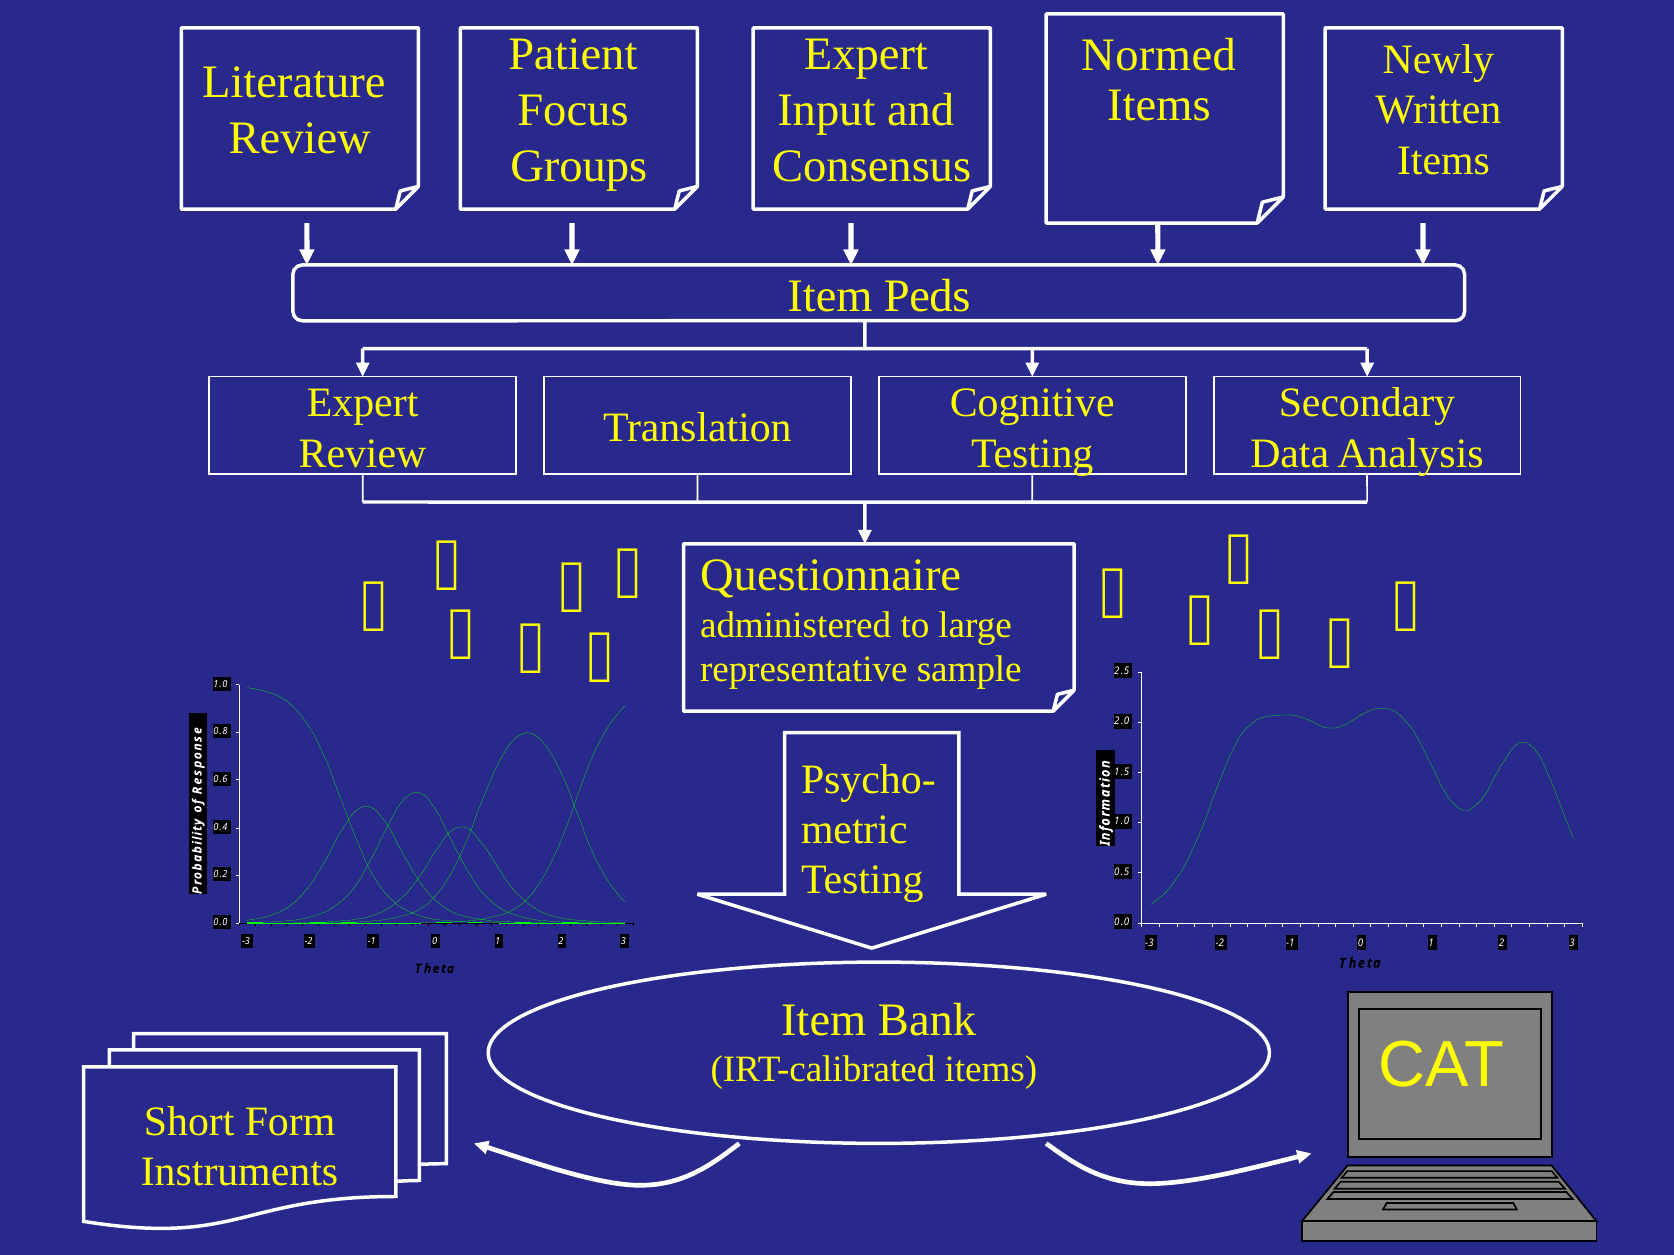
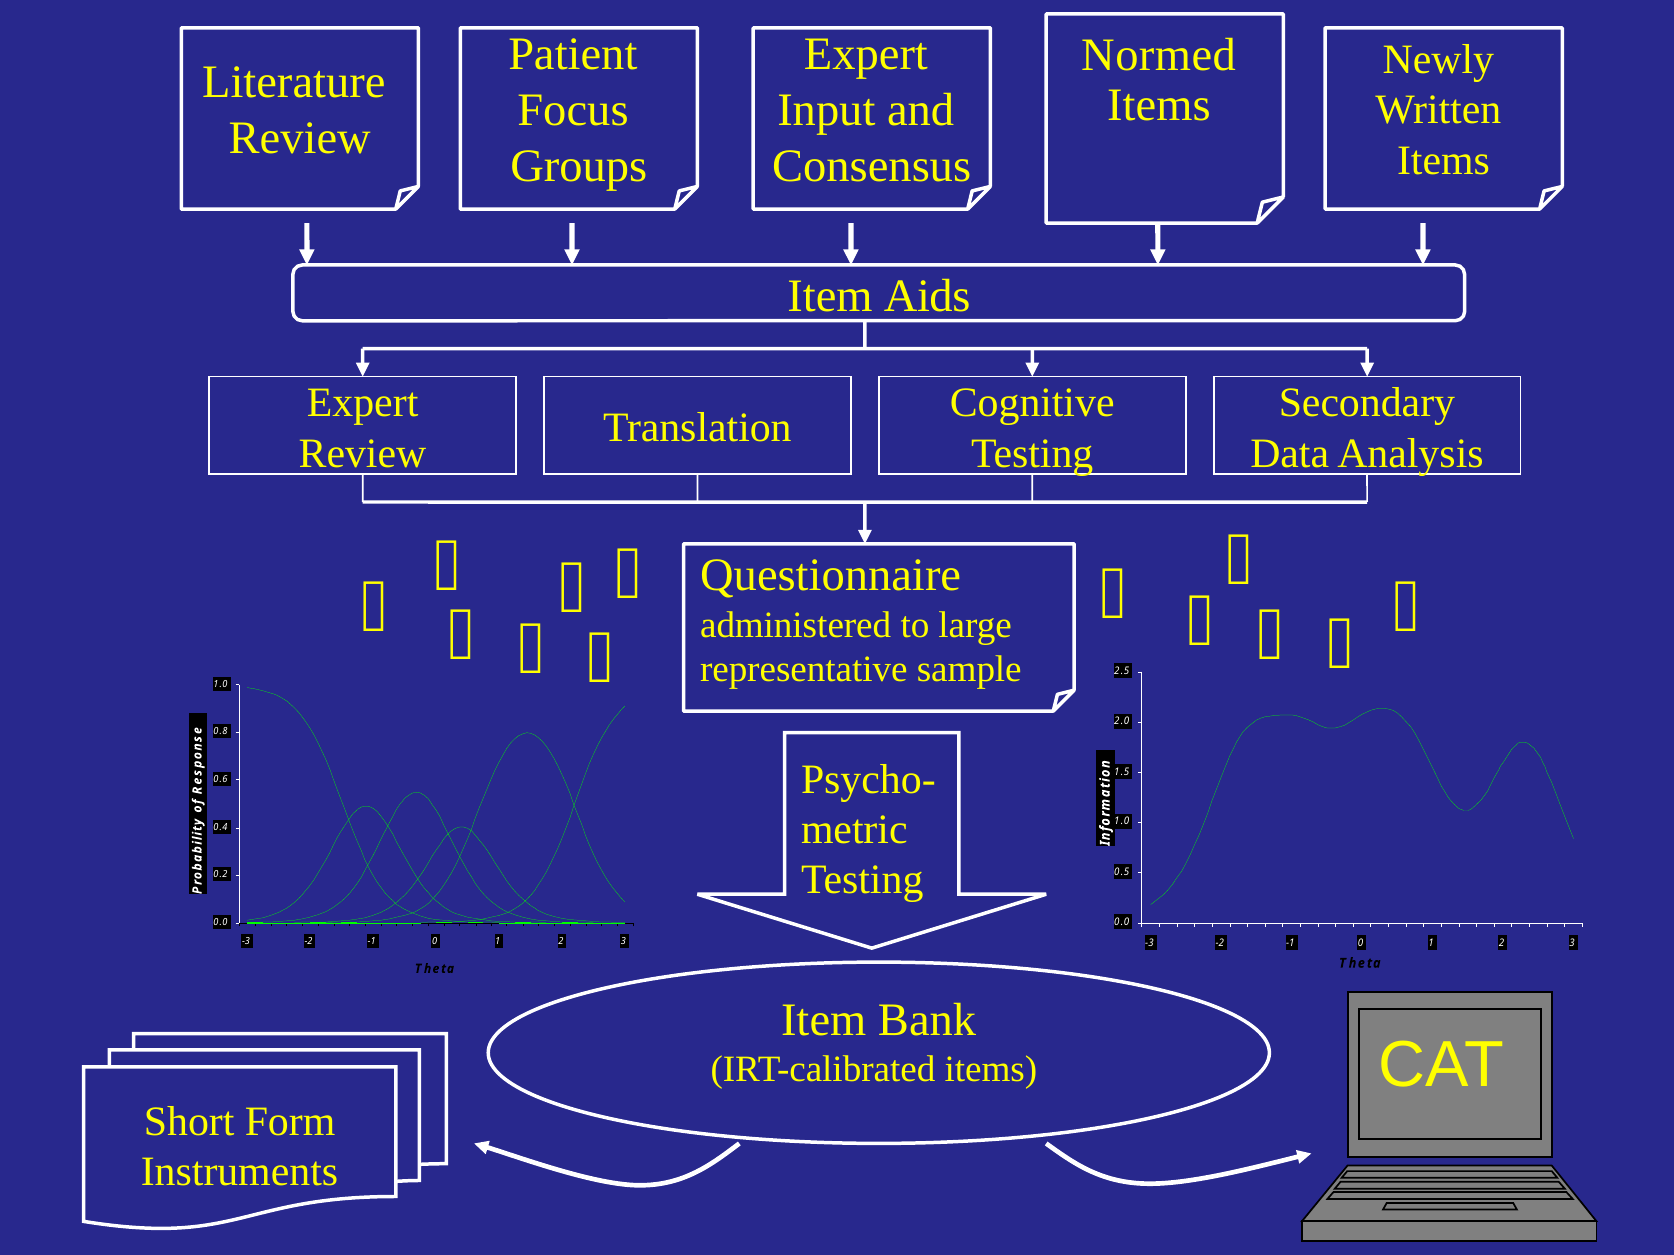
Peds: Peds -> Aids
